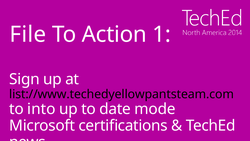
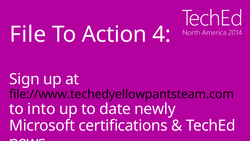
1: 1 -> 4
list://www.techedyellowpantsteam.com: list://www.techedyellowpantsteam.com -> file://www.techedyellowpantsteam.com
mode: mode -> newly
